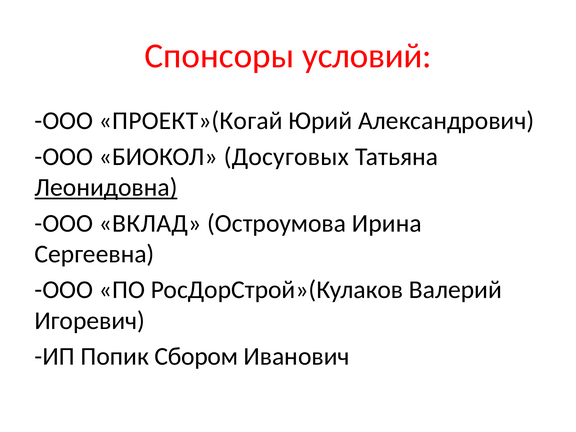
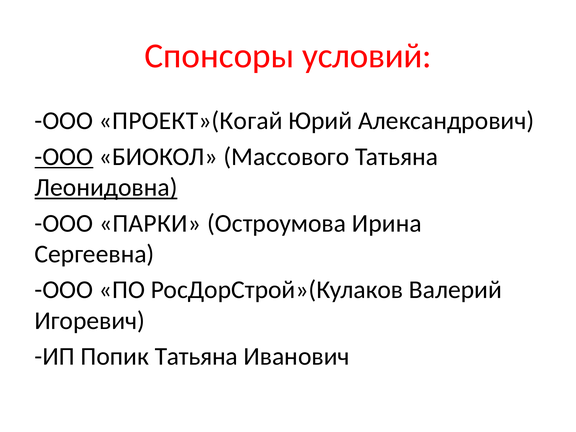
ООО at (64, 157) underline: none -> present
Досуговых: Досуговых -> Массового
ВКЛАД: ВКЛАД -> ПАРКИ
Попик Сбором: Сбором -> Татьяна
